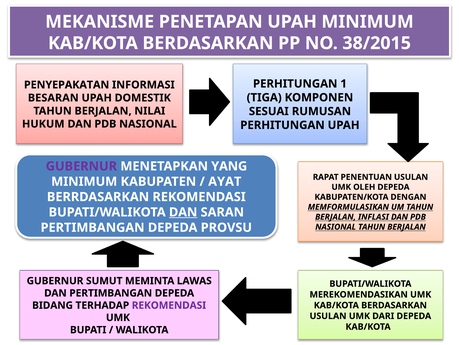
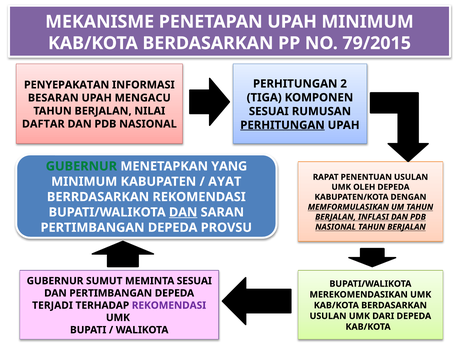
38/2015: 38/2015 -> 79/2015
1: 1 -> 2
DOMESTIK: DOMESTIK -> MENGACU
HUKUM: HUKUM -> DAFTAR
PERHITUNGAN at (282, 125) underline: none -> present
GUBERNUR at (81, 166) colour: purple -> green
MEMINTA LAWAS: LAWAS -> SESUAI
BIDANG: BIDANG -> TERJADI
